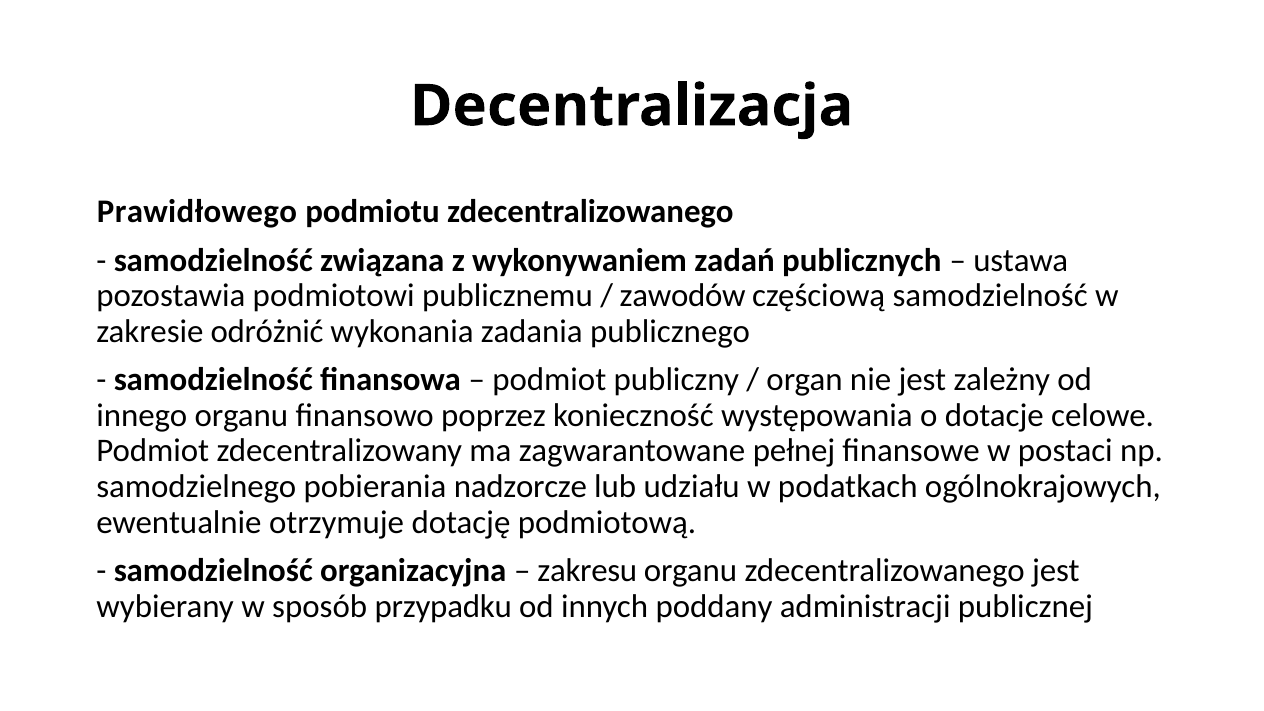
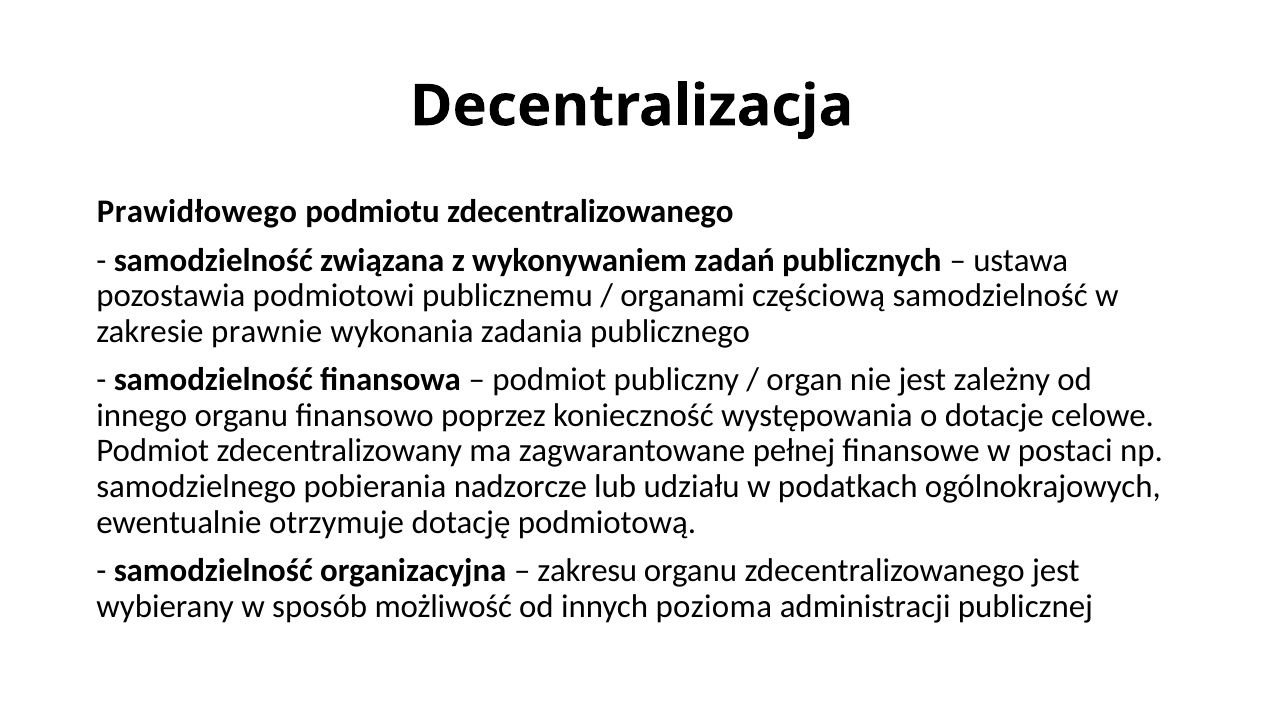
zawodów: zawodów -> organami
odróżnić: odróżnić -> prawnie
przypadku: przypadku -> możliwość
poddany: poddany -> pozioma
